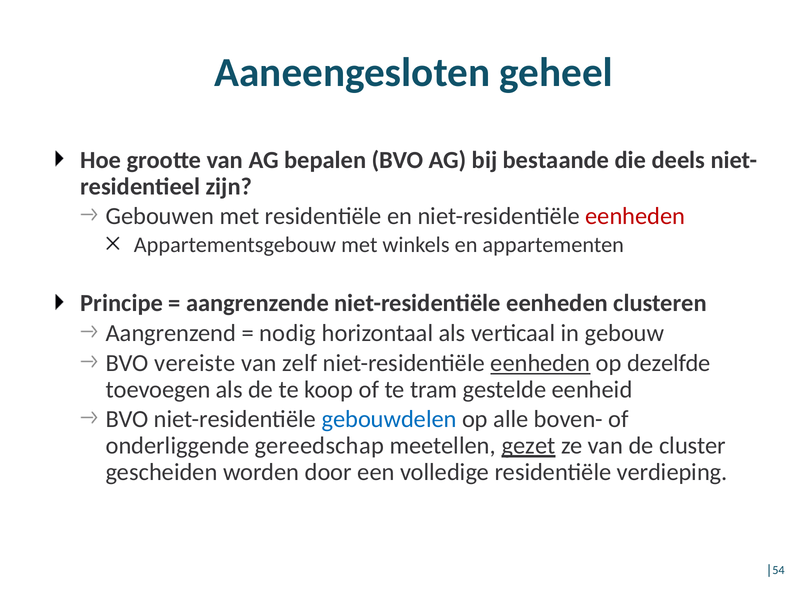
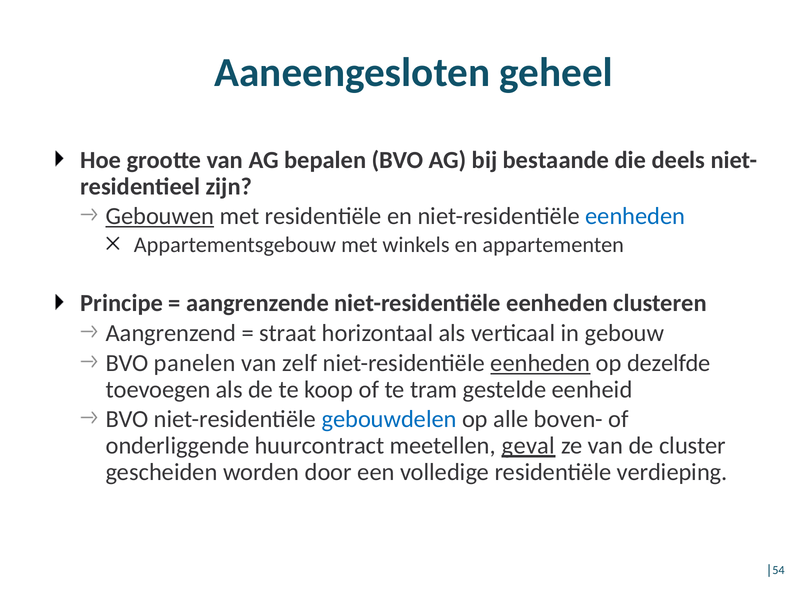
Gebouwen underline: none -> present
eenheden at (635, 216) colour: red -> blue
nodig: nodig -> straat
vereiste: vereiste -> panelen
gereedschap: gereedschap -> huurcontract
gezet: gezet -> geval
